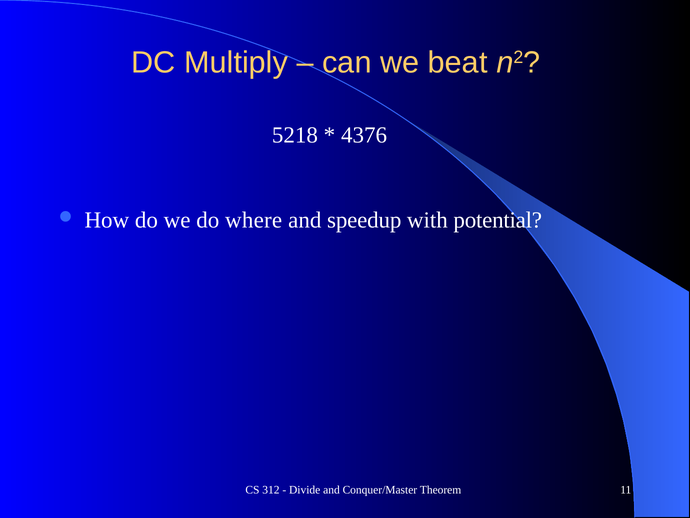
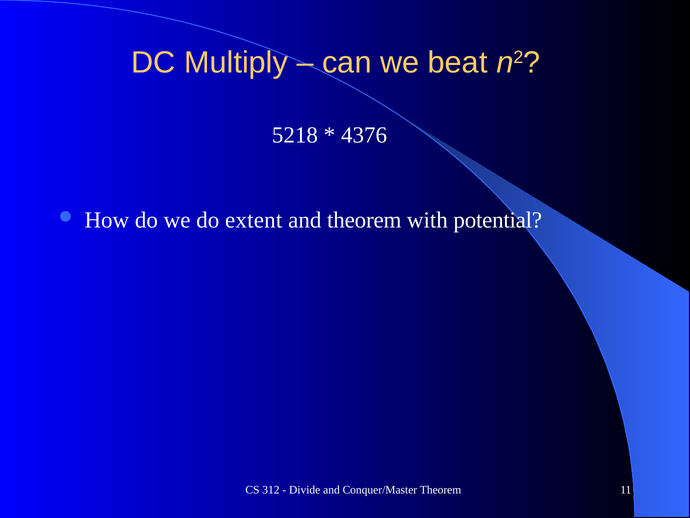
where: where -> extent
and speedup: speedup -> theorem
